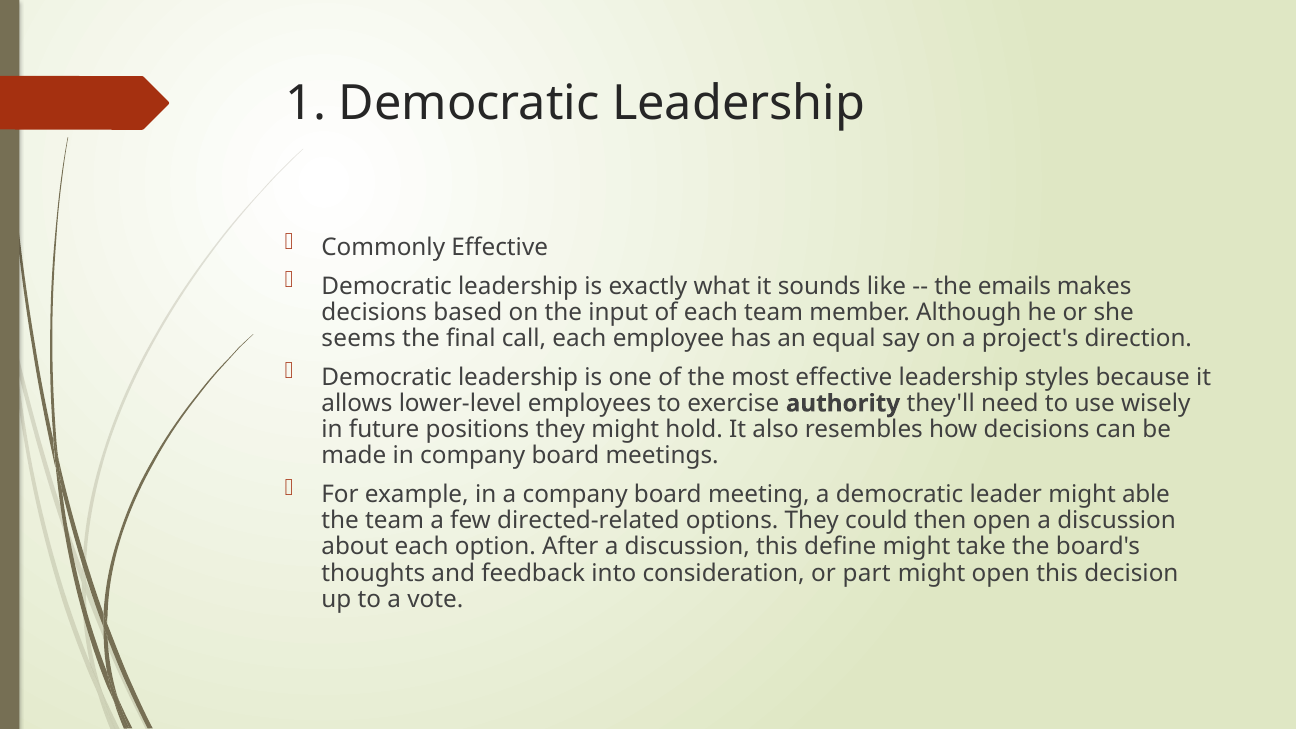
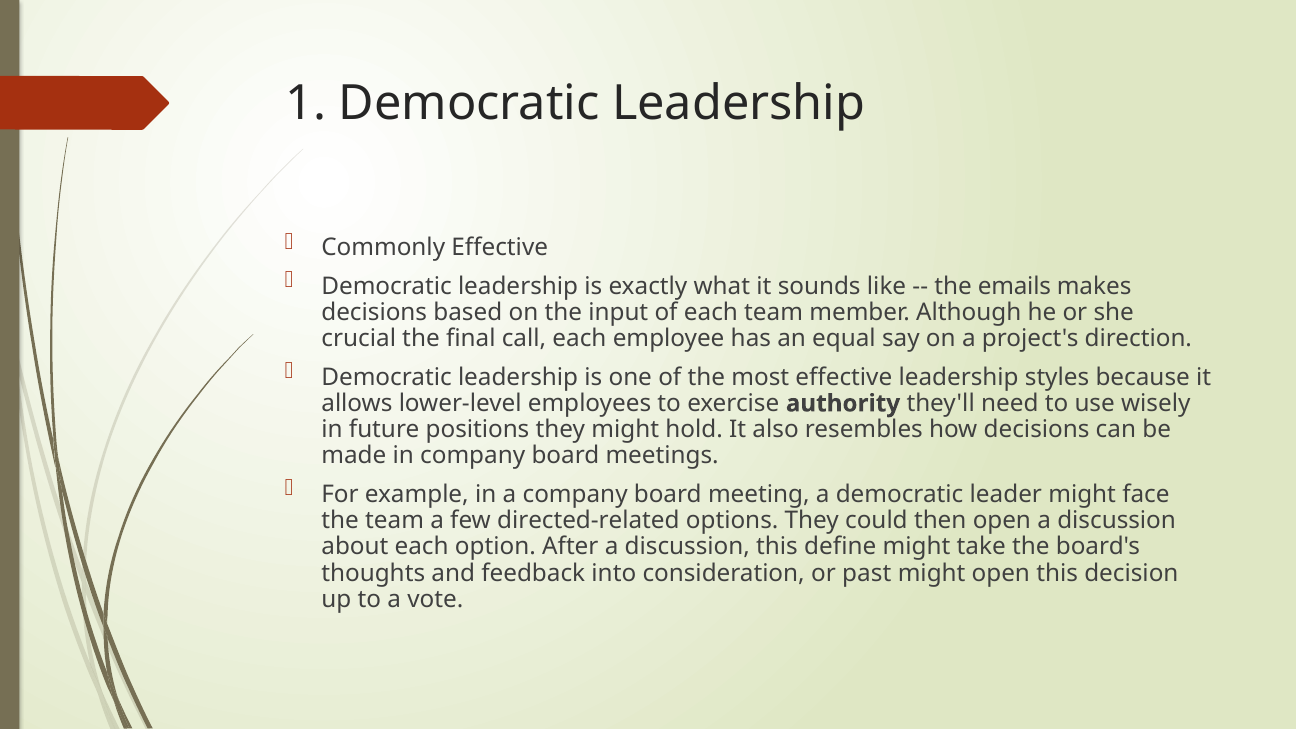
seems: seems -> crucial
able: able -> face
part: part -> past
